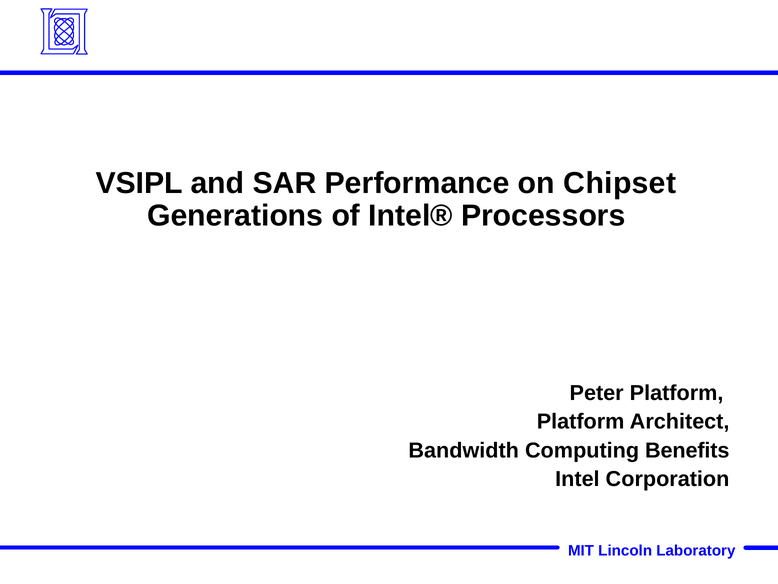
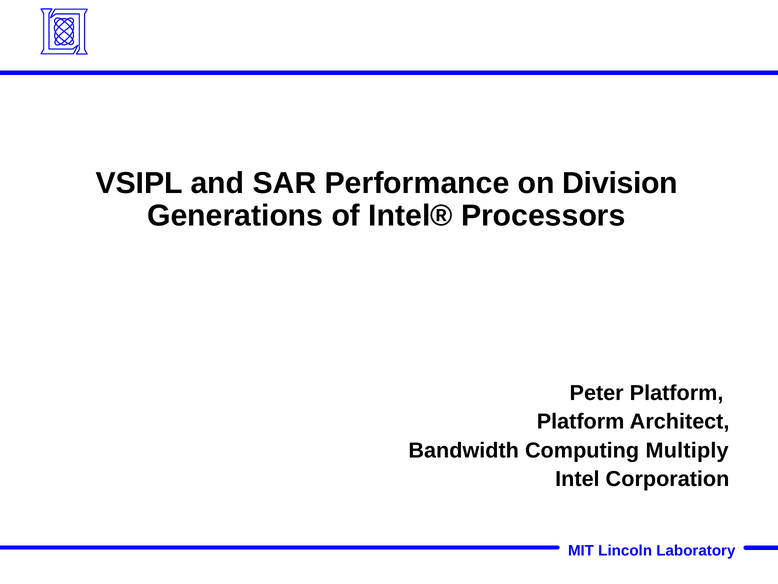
Chipset: Chipset -> Division
Benefits: Benefits -> Multiply
